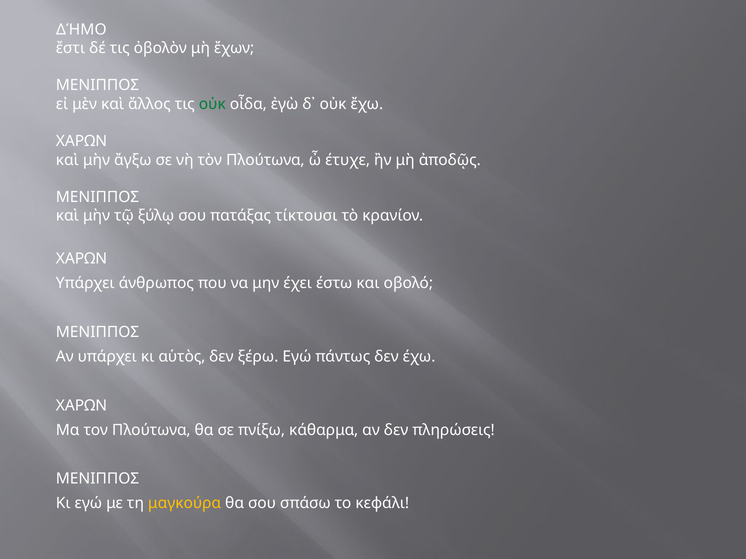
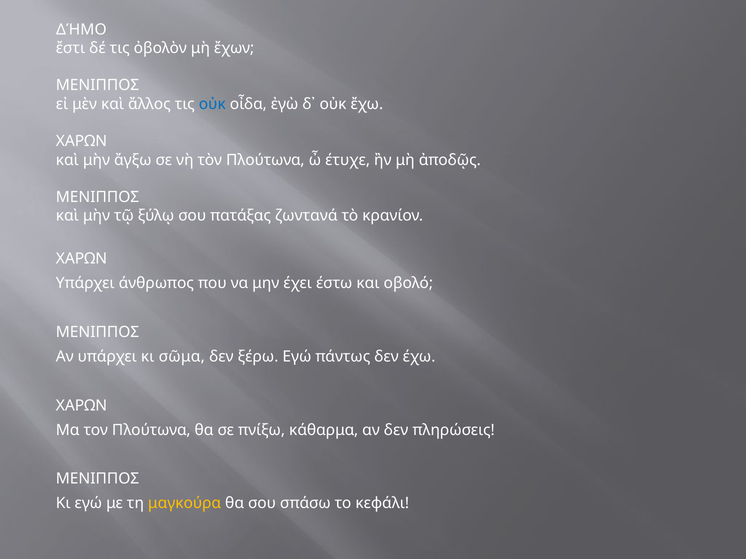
οὐκ at (212, 104) colour: green -> blue
τίκτουσι: τίκτουσι -> ζωντανά
αὑτὸς: αὑτὸς -> σῶμα
